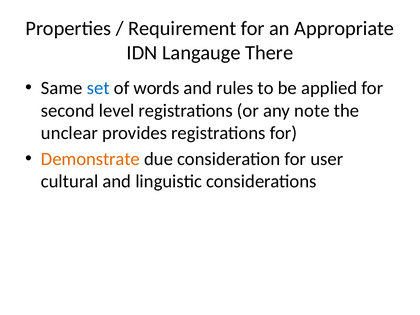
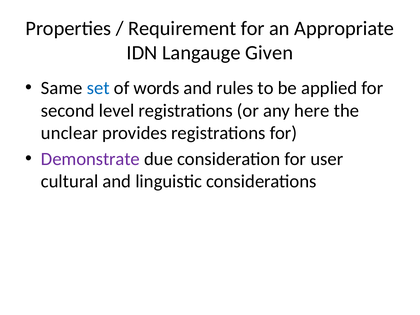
There: There -> Given
note: note -> here
Demonstrate colour: orange -> purple
